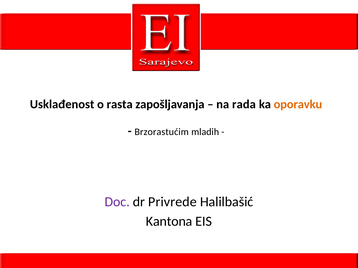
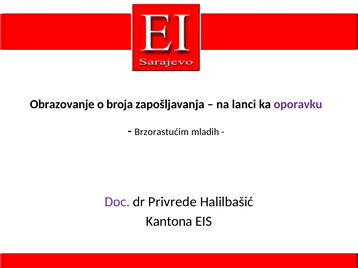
Usklađenost: Usklađenost -> Obrazovanje
rasta: rasta -> broja
rada: rada -> lanci
oporavku colour: orange -> purple
